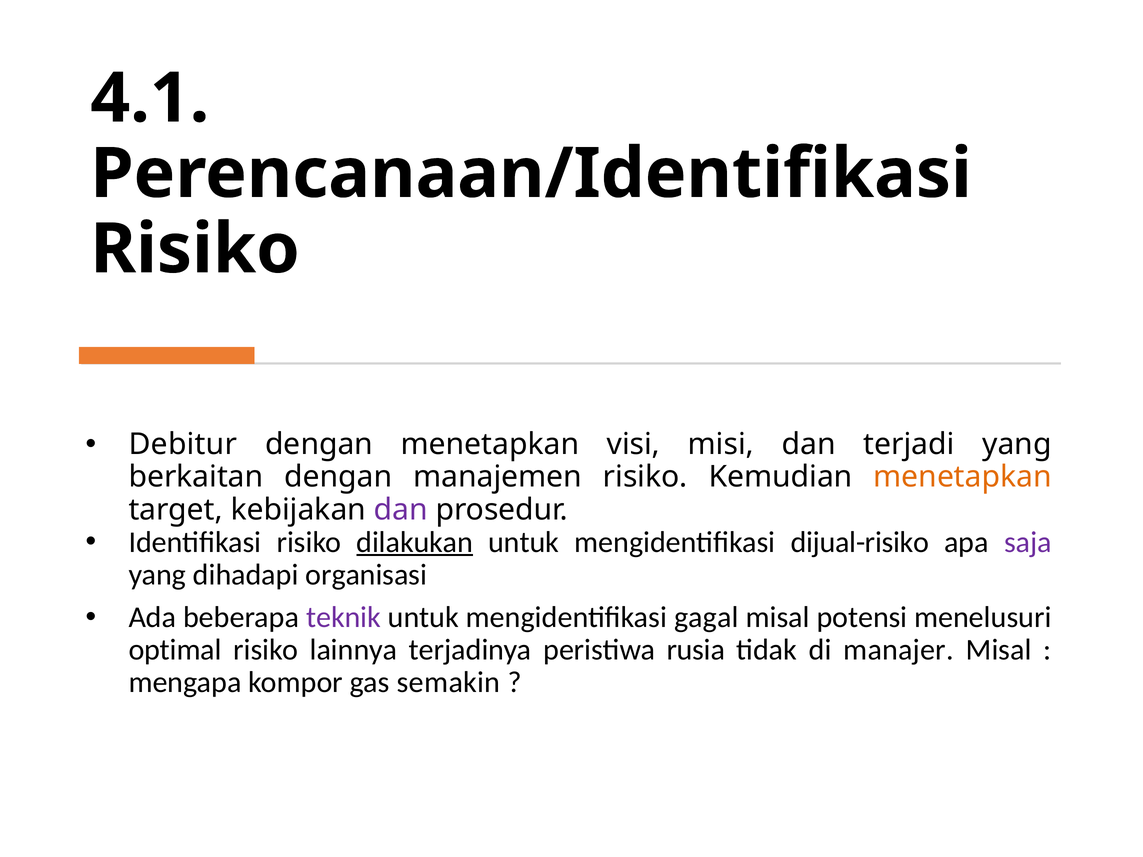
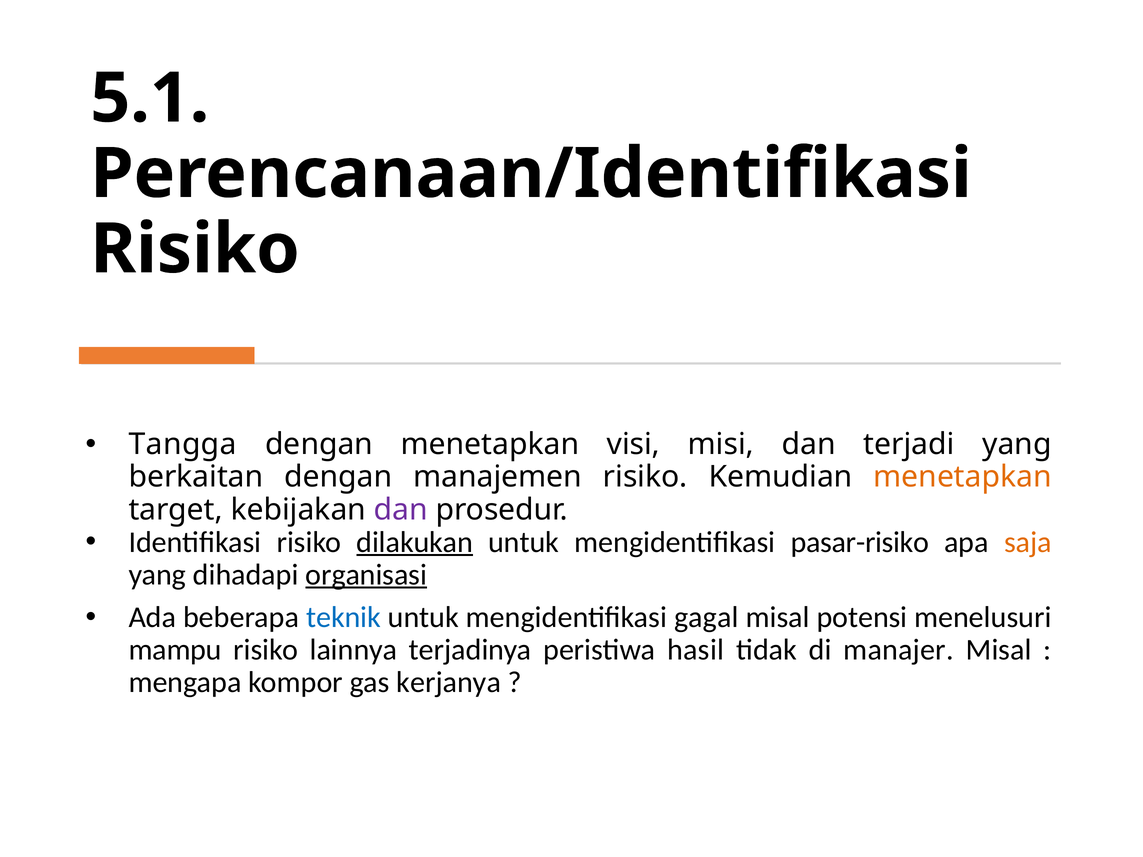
4.1: 4.1 -> 5.1
Debitur: Debitur -> Tangga
dijual-risiko: dijual-risiko -> pasar-risiko
saja colour: purple -> orange
organisasi underline: none -> present
teknik colour: purple -> blue
optimal: optimal -> mampu
rusia: rusia -> hasil
semakin: semakin -> kerjanya
